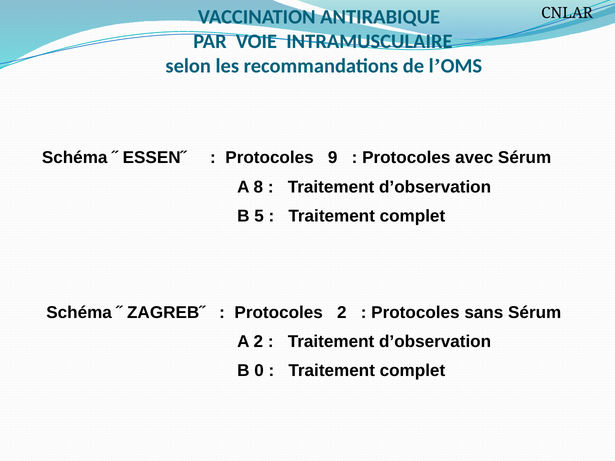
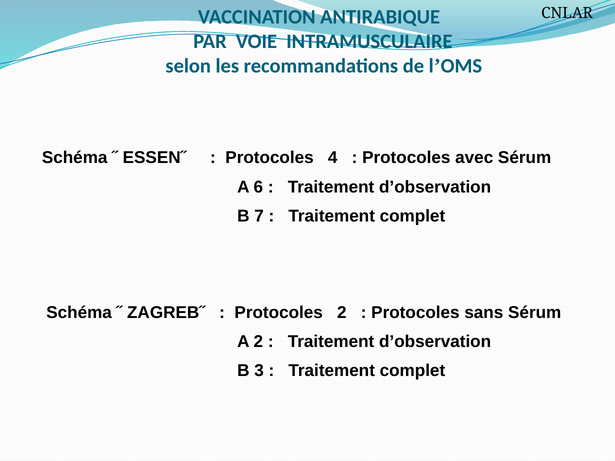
9: 9 -> 4
8: 8 -> 6
5: 5 -> 7
0: 0 -> 3
